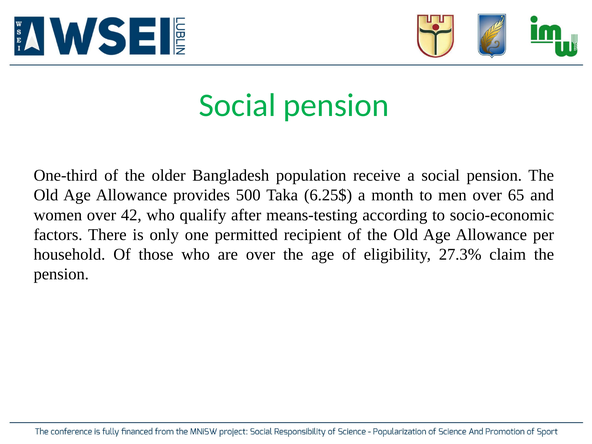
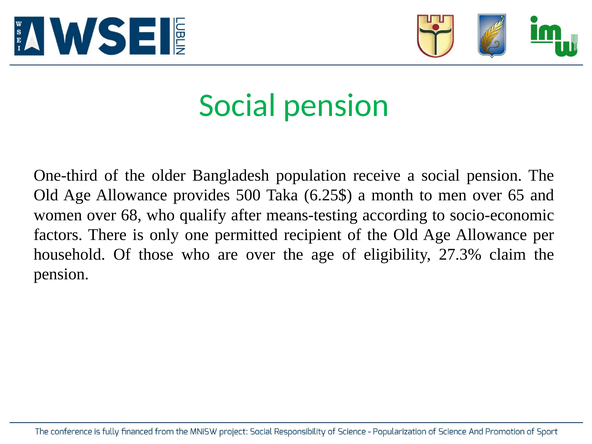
42: 42 -> 68
